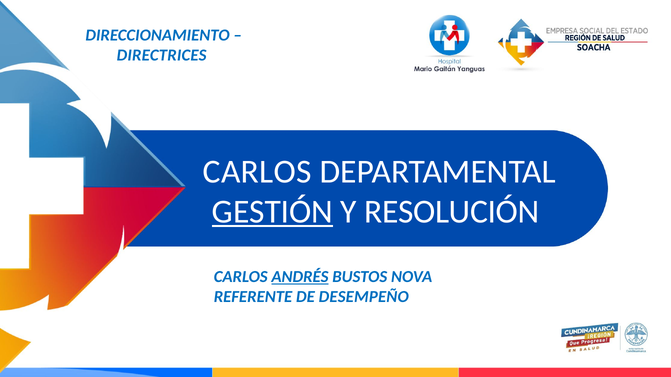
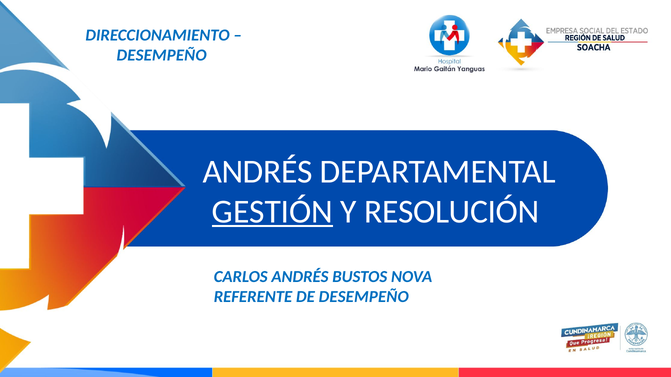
DIRECTRICES at (162, 55): DIRECTRICES -> DESEMPEÑO
CARLOS at (257, 172): CARLOS -> ANDRÉS
ANDRÉS at (300, 277) underline: present -> none
